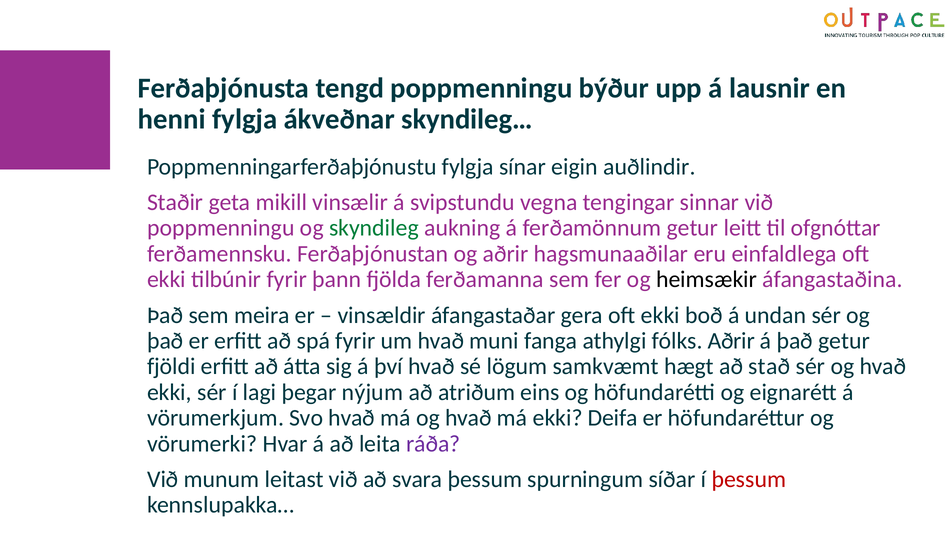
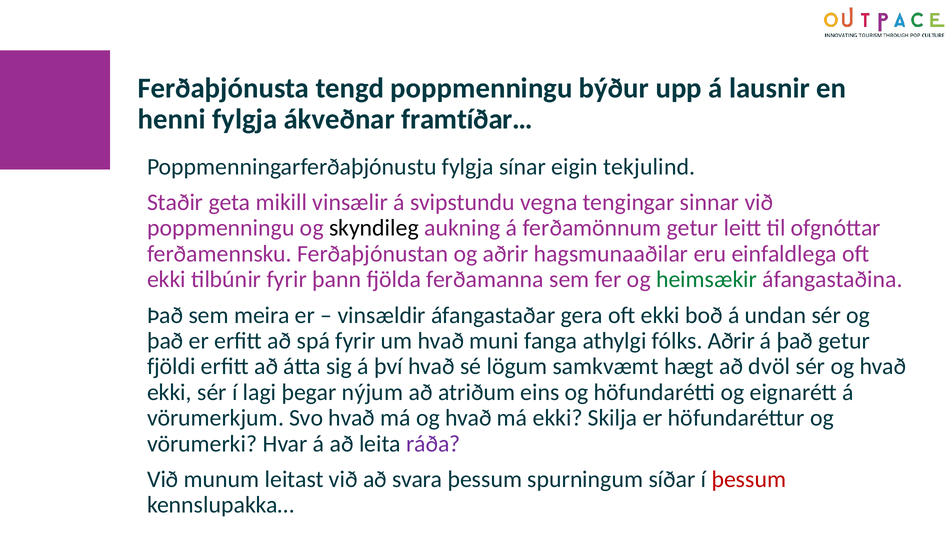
skyndileg…: skyndileg… -> framtíðar…
auðlindir: auðlindir -> tekjulind
skyndileg colour: green -> black
heimsækir colour: black -> green
stað: stað -> dvöl
Deifa: Deifa -> Skilja
